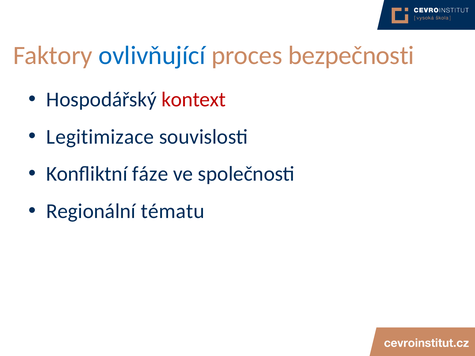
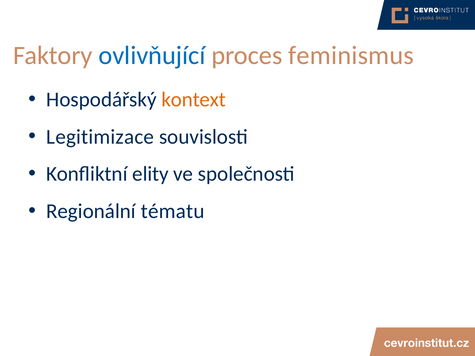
bezpečnosti: bezpečnosti -> feminismus
kontext colour: red -> orange
fáze: fáze -> elity
